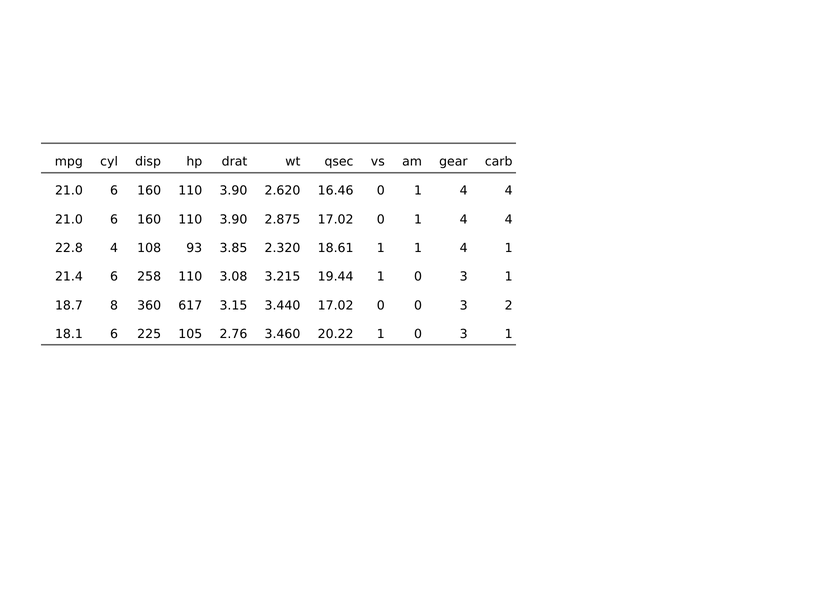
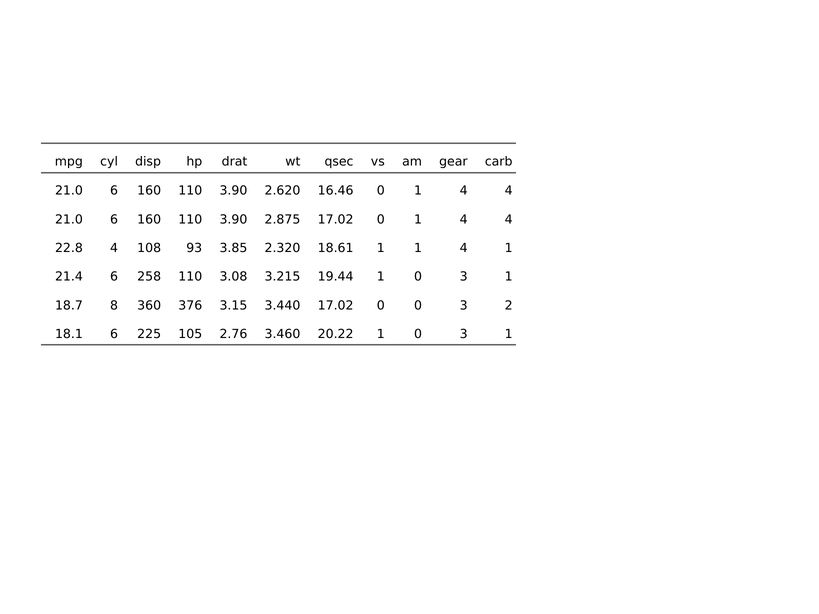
617: 617 -> 376
